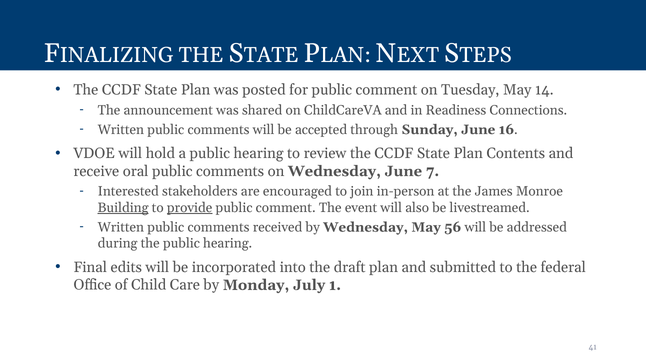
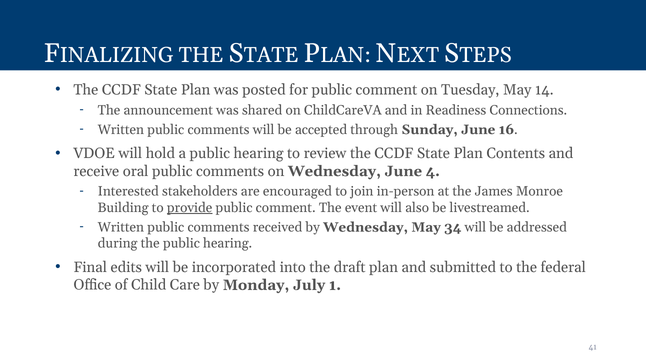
7: 7 -> 4
Building underline: present -> none
56: 56 -> 34
